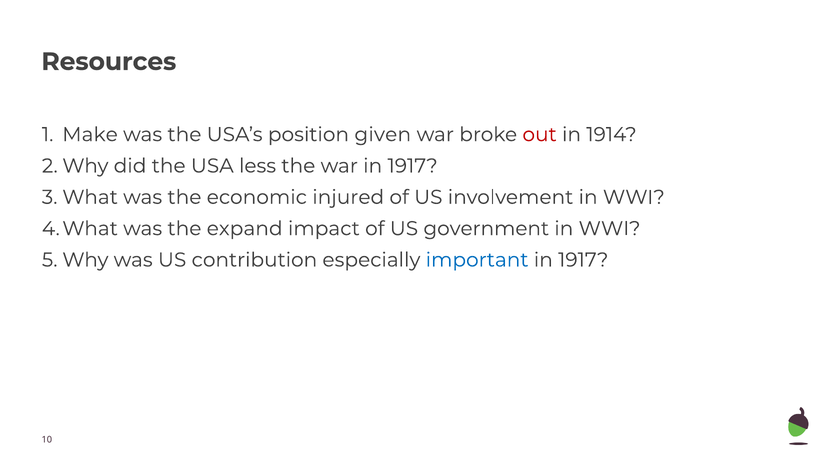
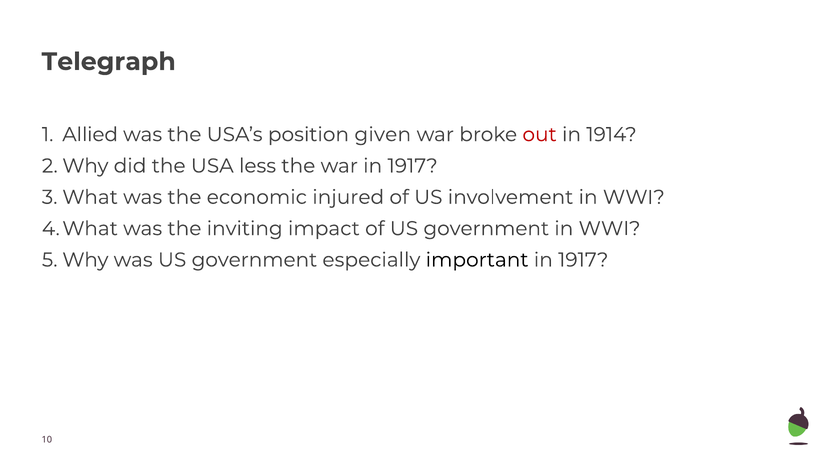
Resources: Resources -> Telegraph
Make: Make -> Allied
expand: expand -> inviting
was US contribution: contribution -> government
important colour: blue -> black
